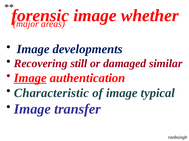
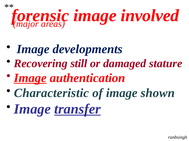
whether: whether -> involved
similar: similar -> stature
typical: typical -> shown
transfer underline: none -> present
